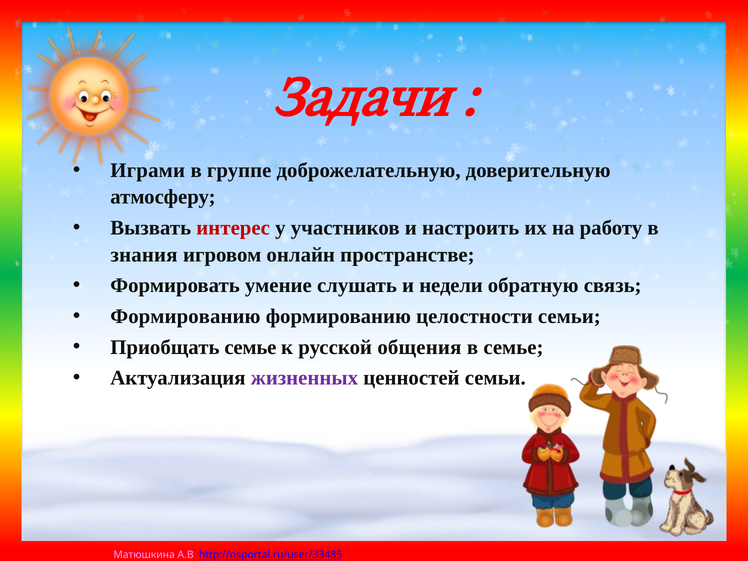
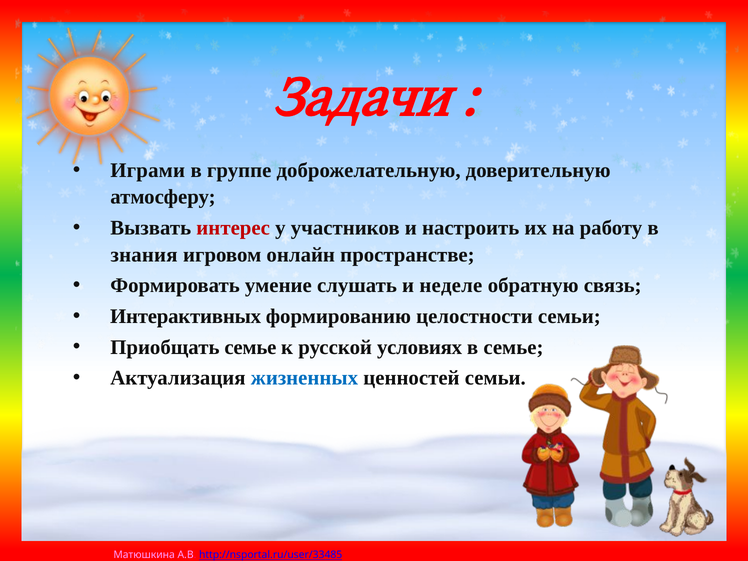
недели: недели -> неделе
Формированию at (185, 316): Формированию -> Интерактивных
общения: общения -> условиях
жизненных colour: purple -> blue
